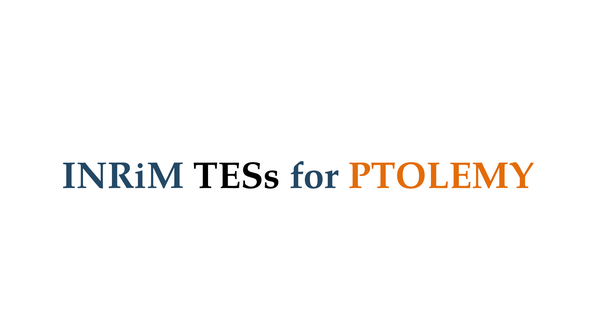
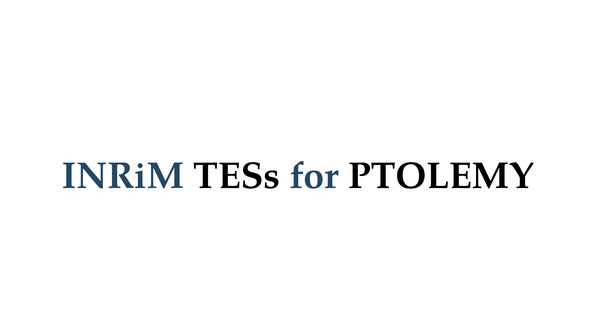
PTOLEMY colour: orange -> black
